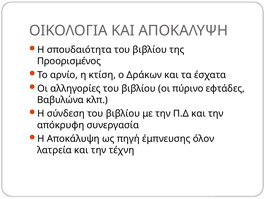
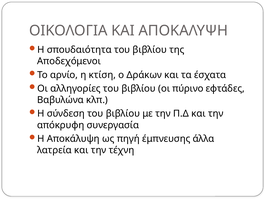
Προορισμένος: Προορισμένος -> Αποδεχόμενοι
όλον: όλον -> άλλα
